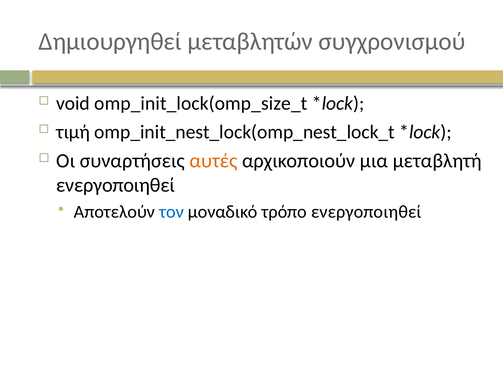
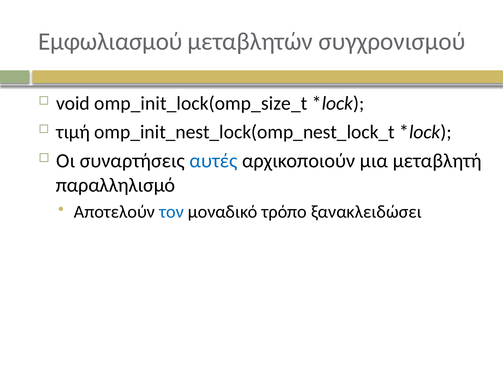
Δημιουργηθεί: Δημιουργηθεί -> Εμφωλιασμού
αυτές colour: orange -> blue
ενεργοποιηθεί at (116, 185): ενεργοποιηθεί -> παραλληλισμό
τρόπο ενεργοποιηθεί: ενεργοποιηθεί -> ξανακλειδώσει
